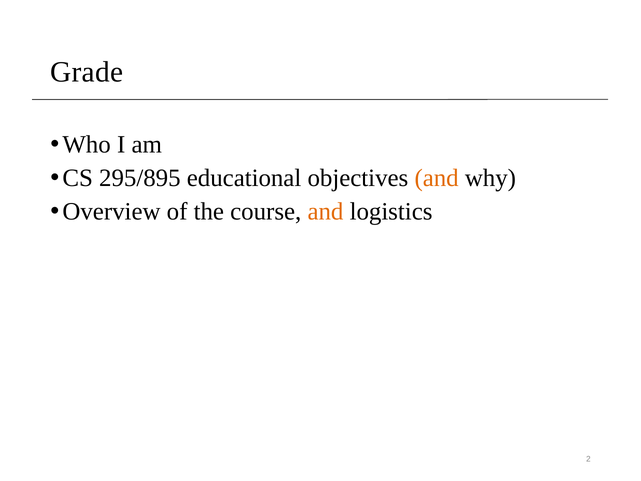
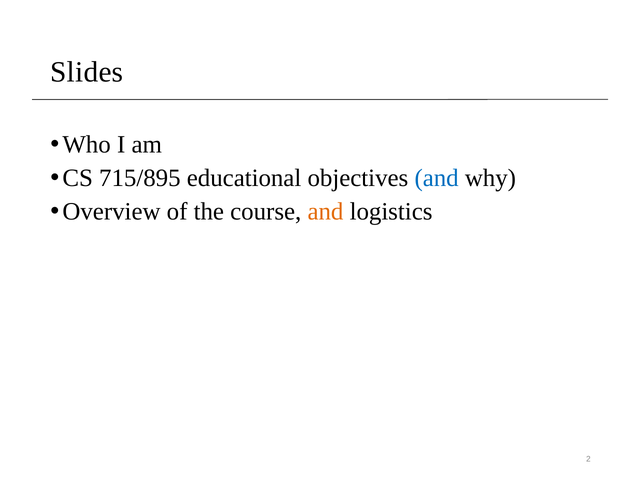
Grade: Grade -> Slides
295/895: 295/895 -> 715/895
and at (437, 178) colour: orange -> blue
